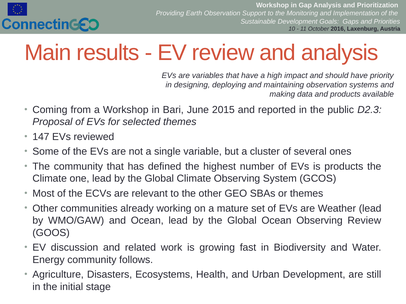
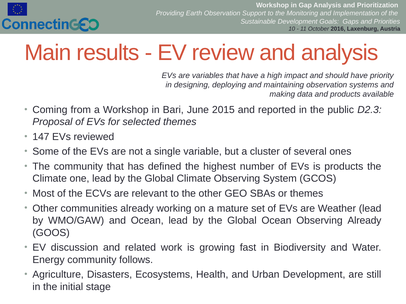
Observing Review: Review -> Already
